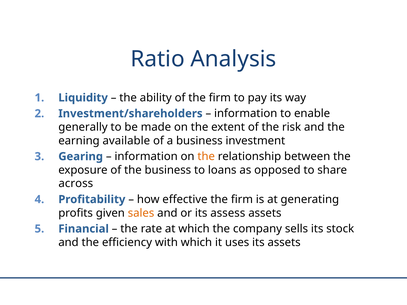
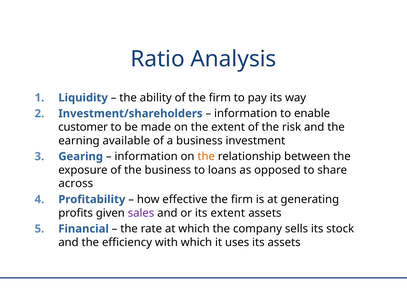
generally: generally -> customer
sales colour: orange -> purple
its assess: assess -> extent
